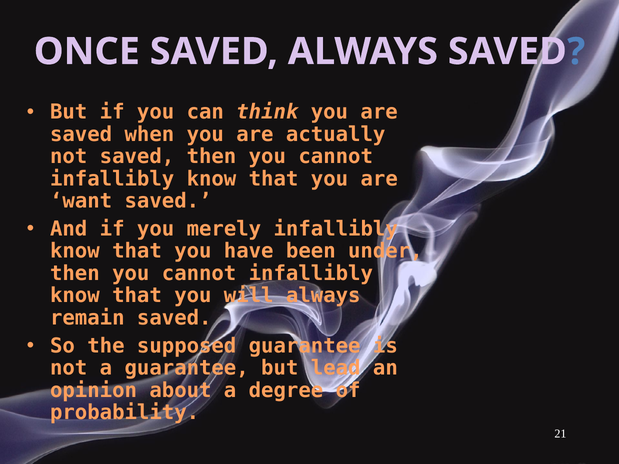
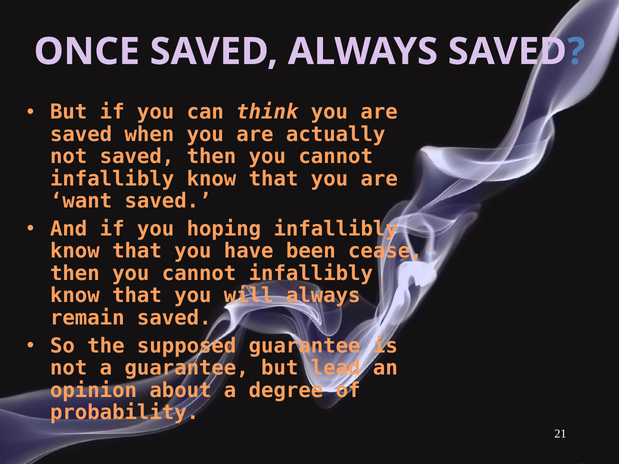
merely: merely -> hoping
under: under -> cease
